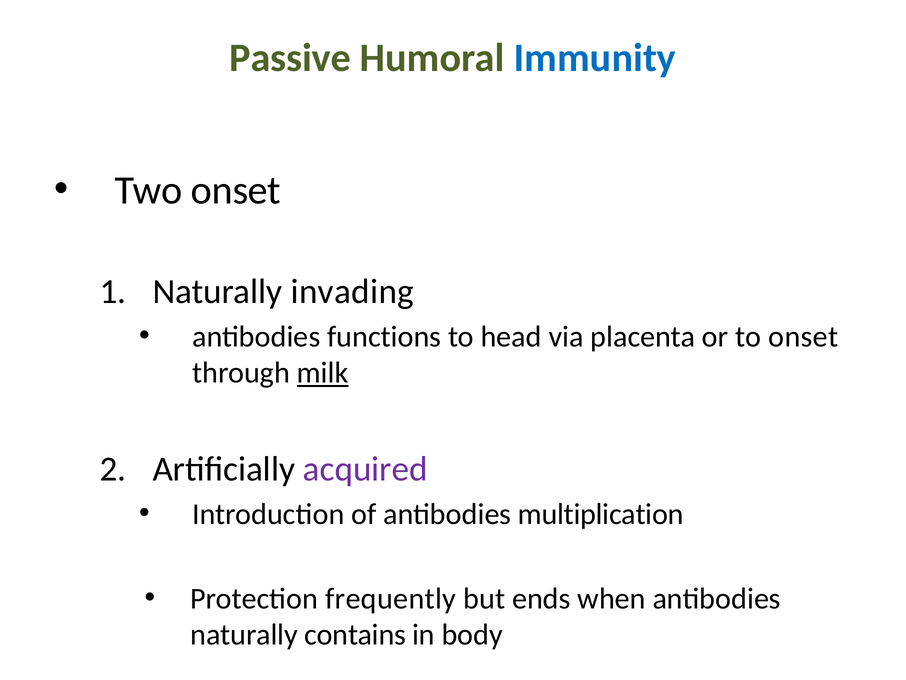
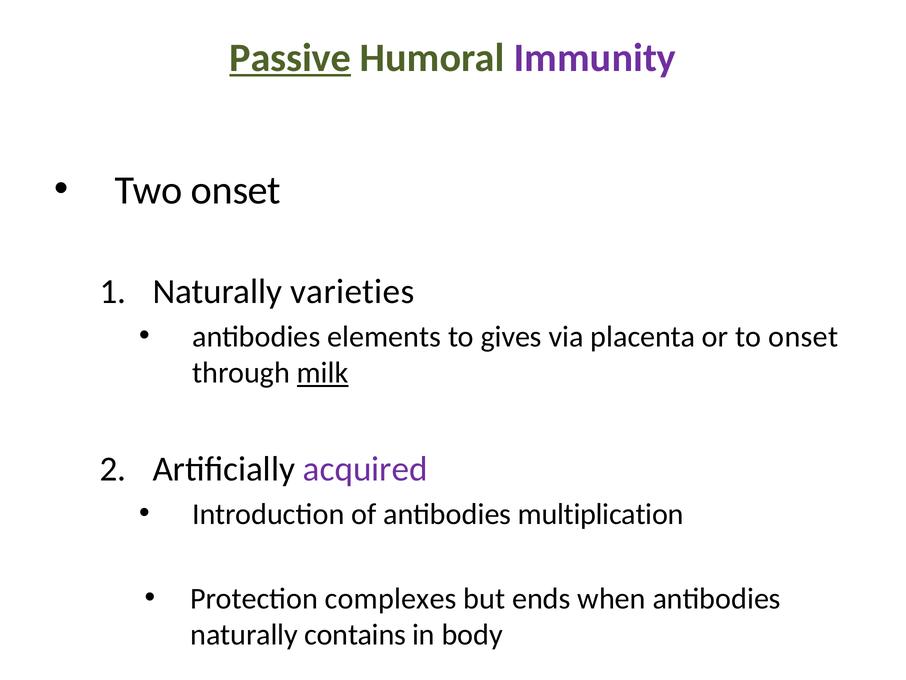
Passive underline: none -> present
Immunity colour: blue -> purple
invading: invading -> varieties
functions: functions -> elements
head: head -> gives
frequently: frequently -> complexes
